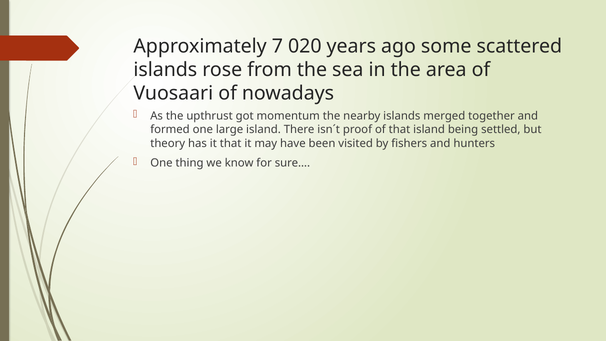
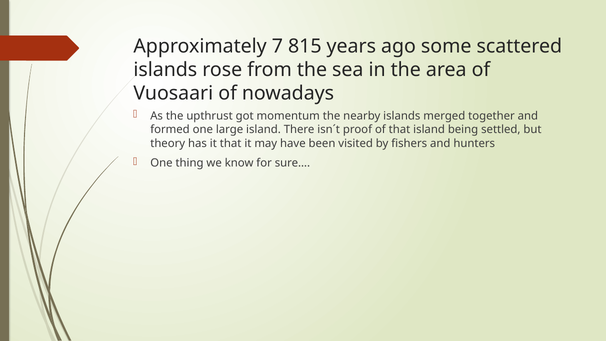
020: 020 -> 815
